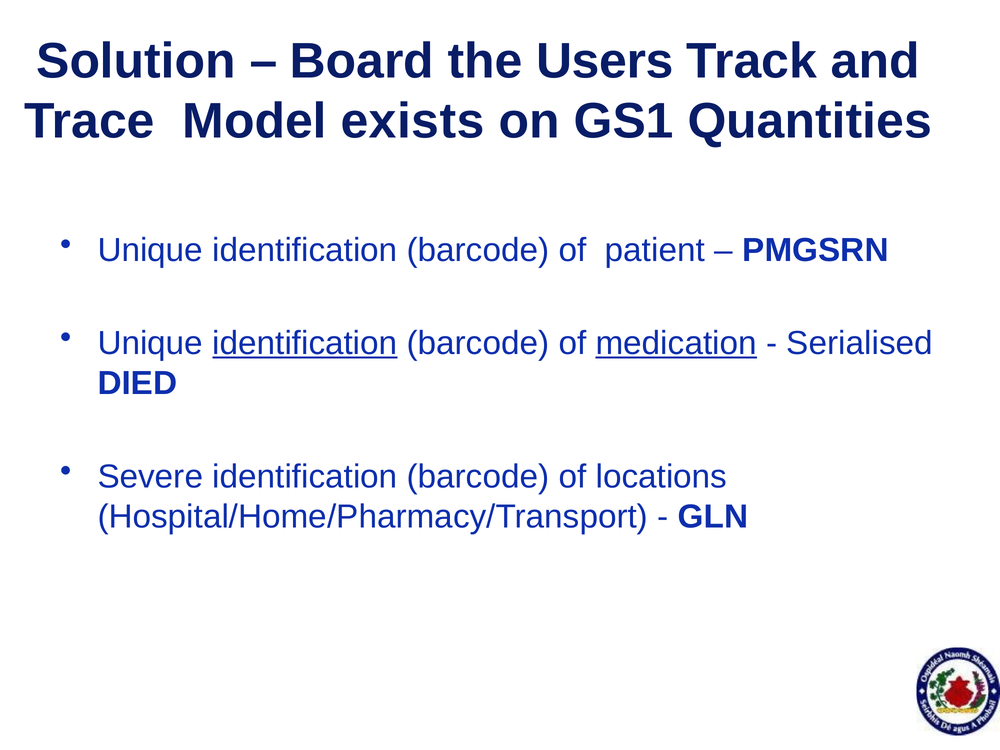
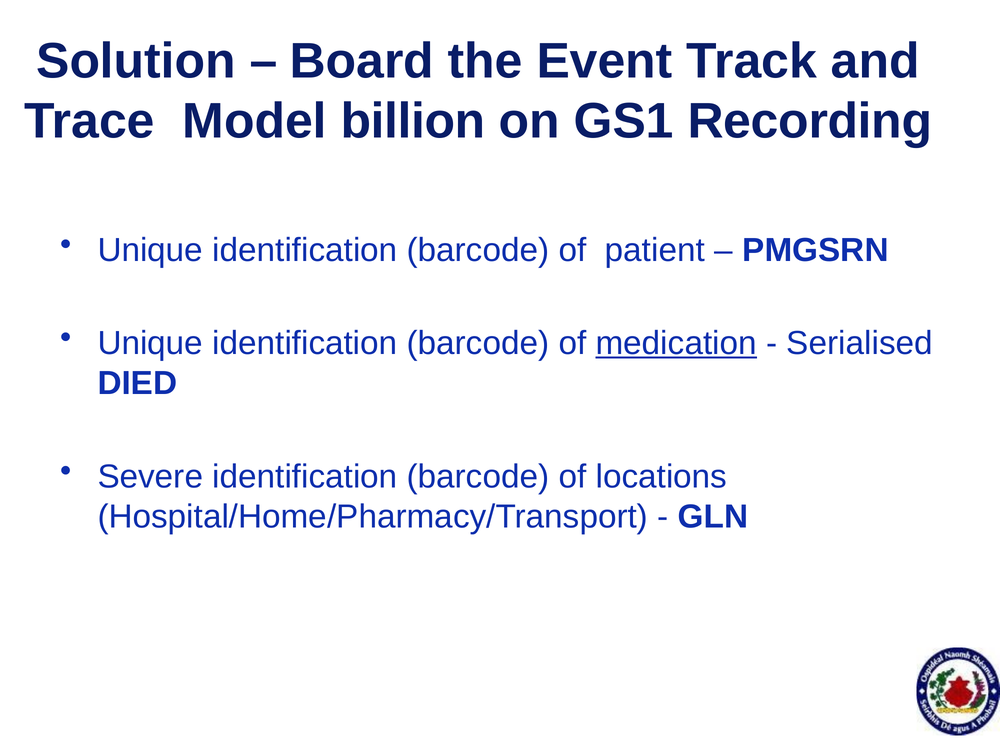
Users: Users -> Event
exists: exists -> billion
Quantities: Quantities -> Recording
identification at (305, 343) underline: present -> none
